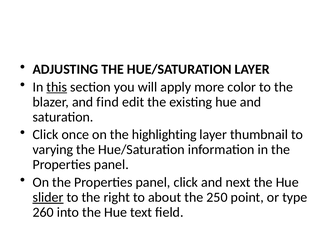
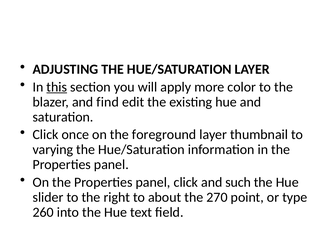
highlighting: highlighting -> foreground
next: next -> such
slider underline: present -> none
250: 250 -> 270
